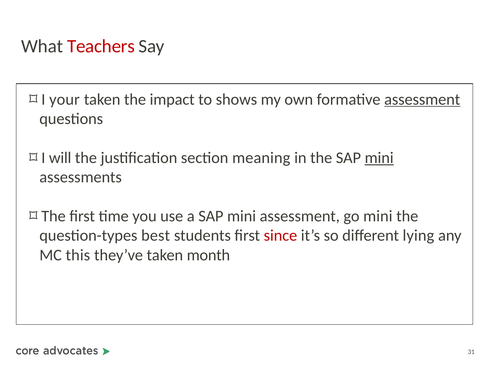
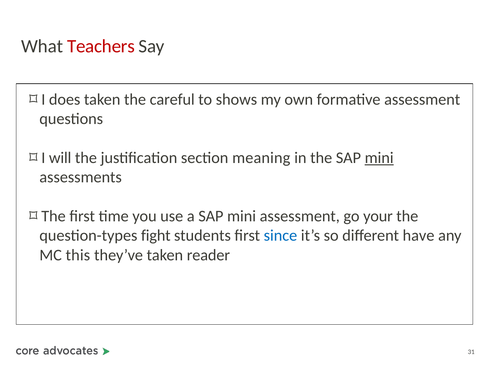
your: your -> does
impact: impact -> careful
assessment at (422, 99) underline: present -> none
go mini: mini -> your
best: best -> fight
since colour: red -> blue
lying: lying -> have
month: month -> reader
